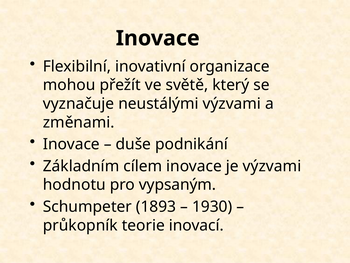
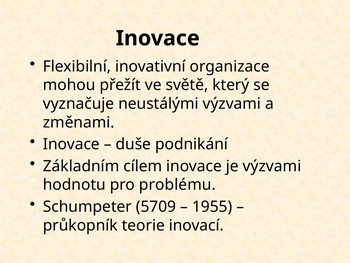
vypsaným: vypsaným -> problému
1893: 1893 -> 5709
1930: 1930 -> 1955
